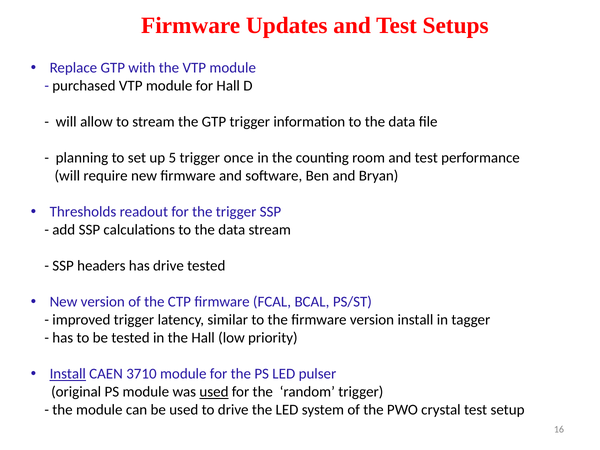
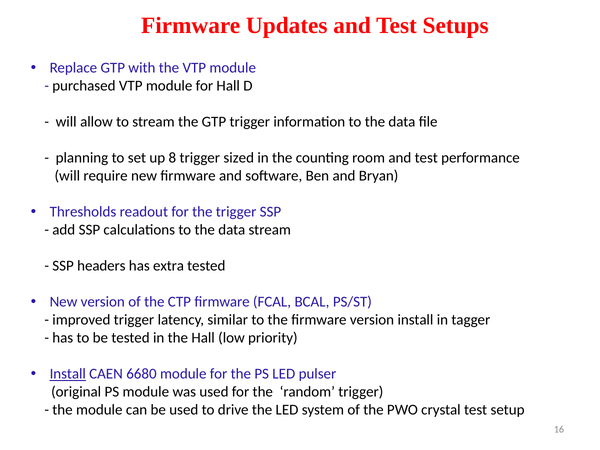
5: 5 -> 8
once: once -> sized
has drive: drive -> extra
3710: 3710 -> 6680
used at (214, 392) underline: present -> none
